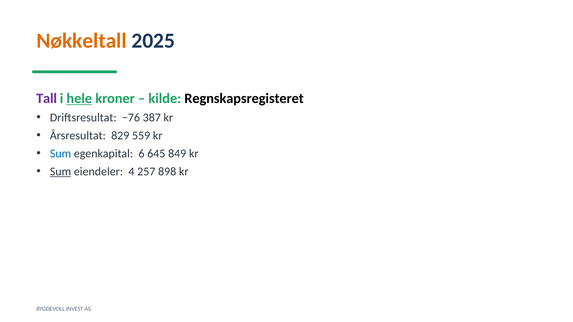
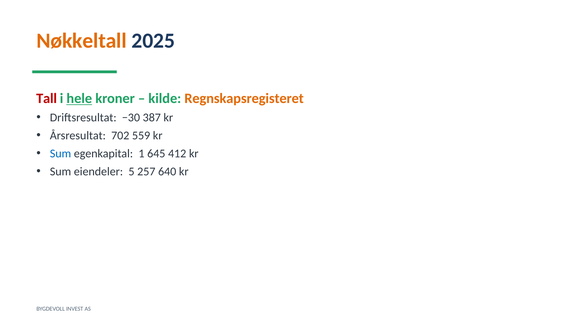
Tall colour: purple -> red
Regnskapsregisteret colour: black -> orange
−76: −76 -> −30
829: 829 -> 702
6: 6 -> 1
849: 849 -> 412
Sum at (61, 172) underline: present -> none
4: 4 -> 5
898: 898 -> 640
